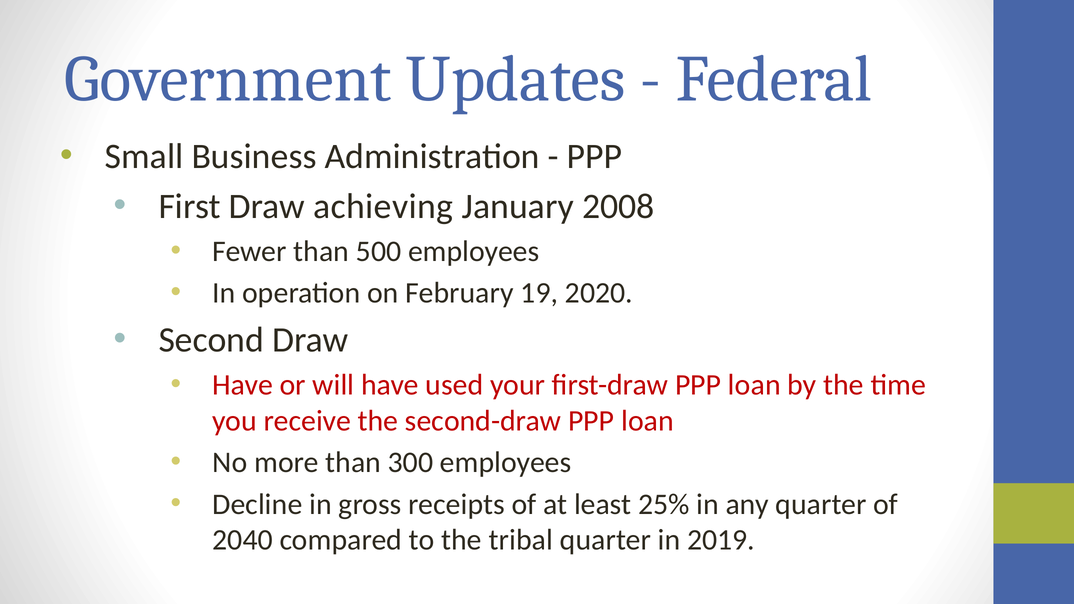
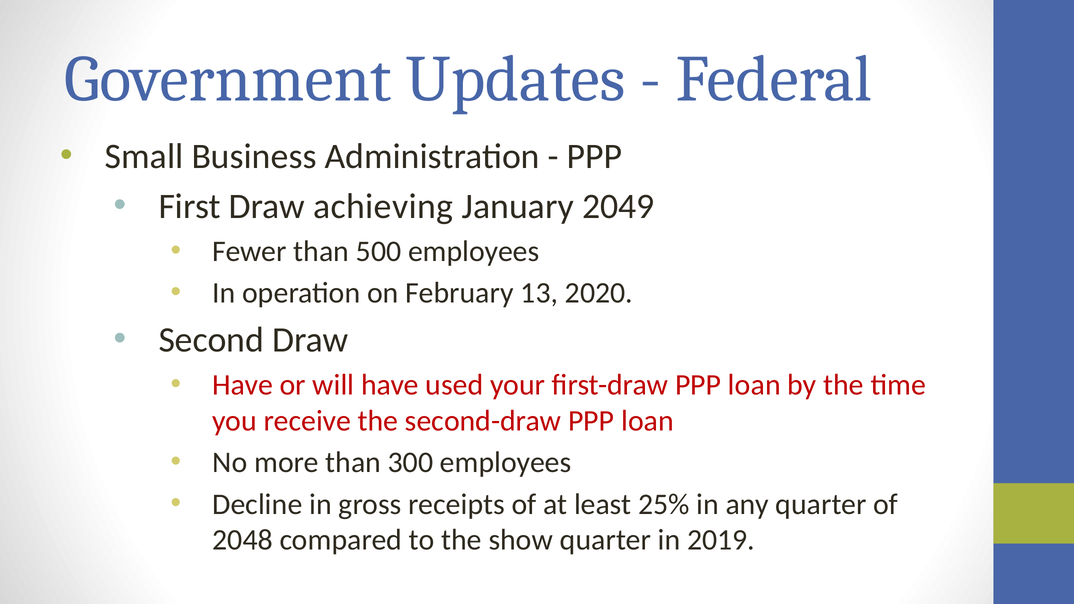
2008: 2008 -> 2049
19: 19 -> 13
2040: 2040 -> 2048
tribal: tribal -> show
